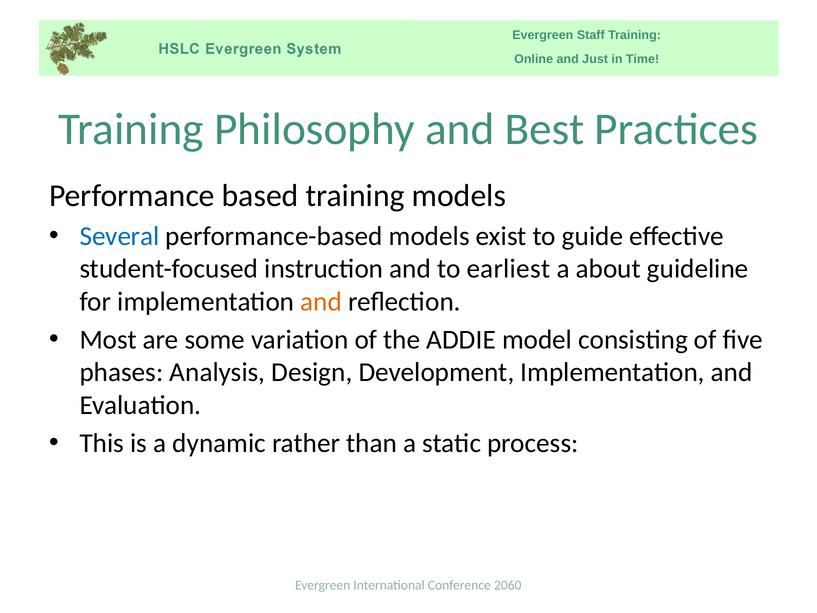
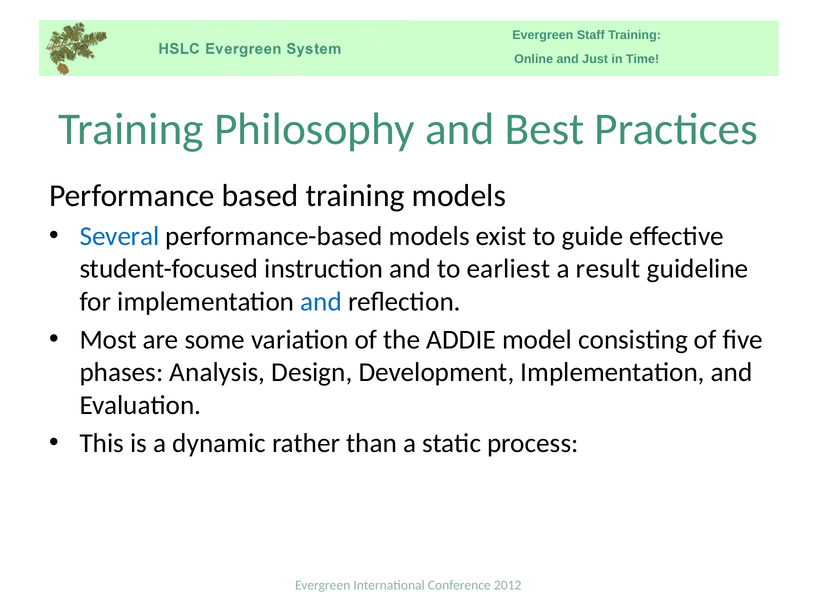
about: about -> result
and at (321, 301) colour: orange -> blue
2060: 2060 -> 2012
